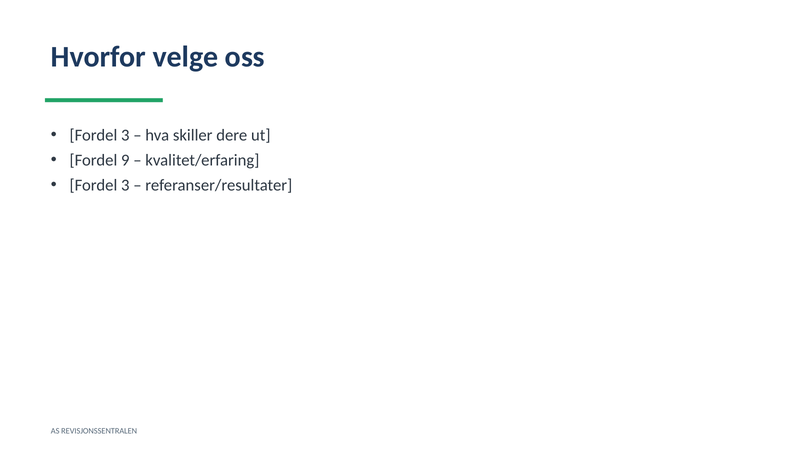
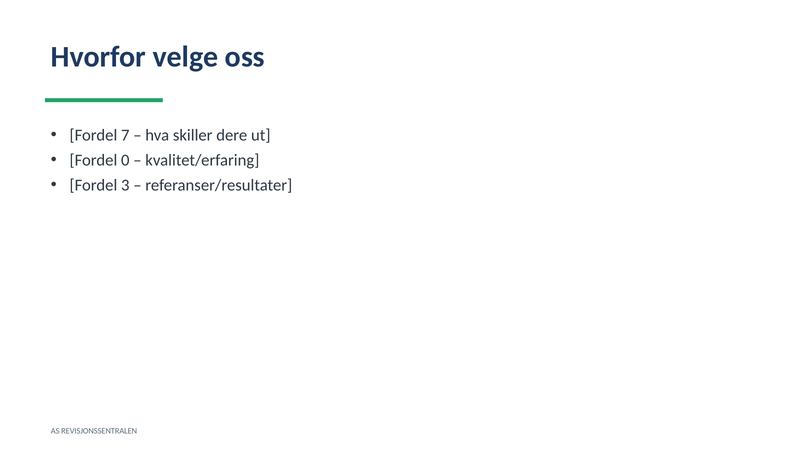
3 at (125, 135): 3 -> 7
9: 9 -> 0
